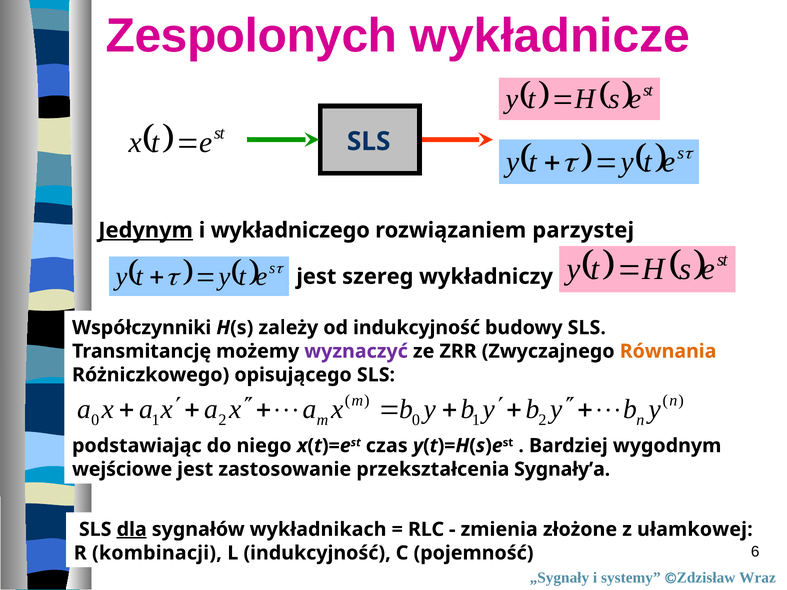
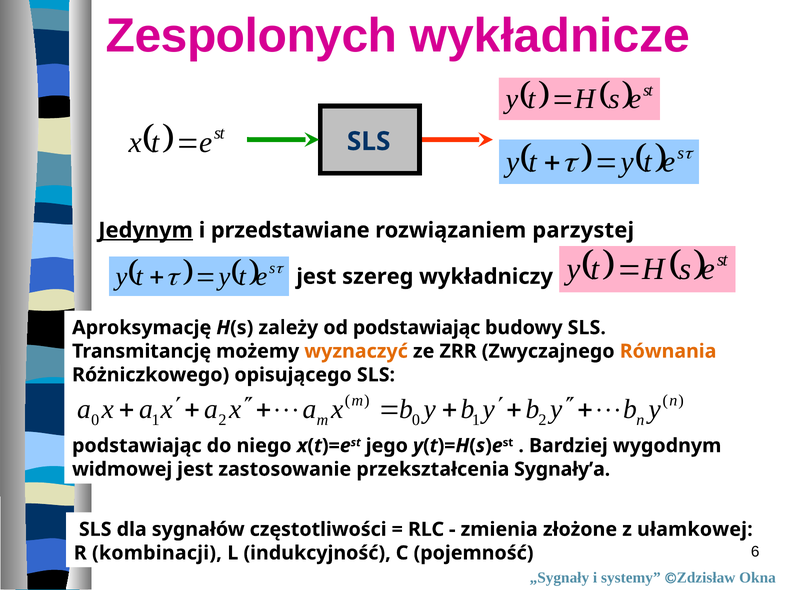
wykładniczego: wykładniczego -> przedstawiane
Współczynniki: Współczynniki -> Aproksymację
od indukcyjność: indukcyjność -> podstawiając
wyznaczyć colour: purple -> orange
czas: czas -> jego
wejściowe: wejściowe -> widmowej
dla underline: present -> none
wykładnikach: wykładnikach -> częstotliwości
Wraz: Wraz -> Okna
